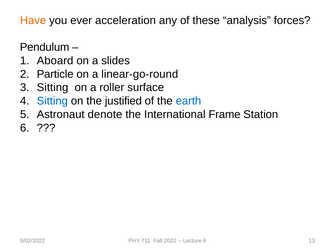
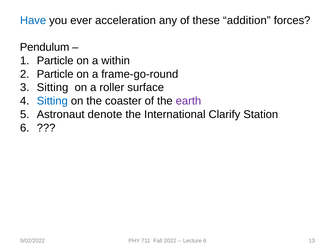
Have colour: orange -> blue
analysis: analysis -> addition
Aboard at (55, 60): Aboard -> Particle
slides: slides -> within
linear-go-round: linear-go-round -> frame-go-round
justified: justified -> coaster
earth colour: blue -> purple
Frame: Frame -> Clarify
